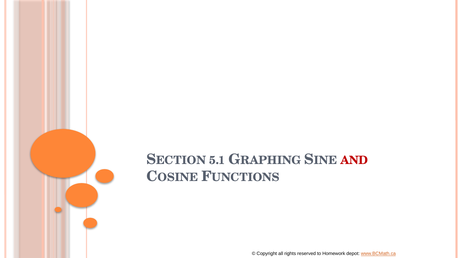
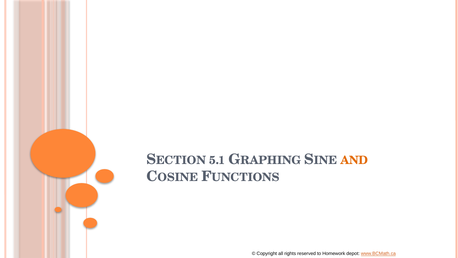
AND colour: red -> orange
